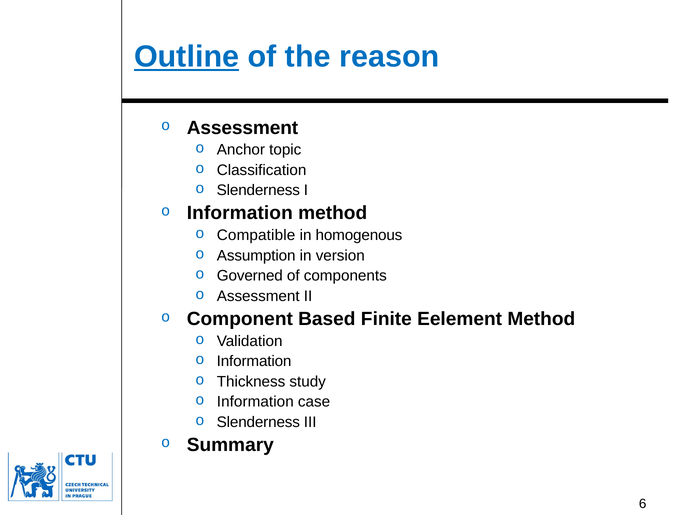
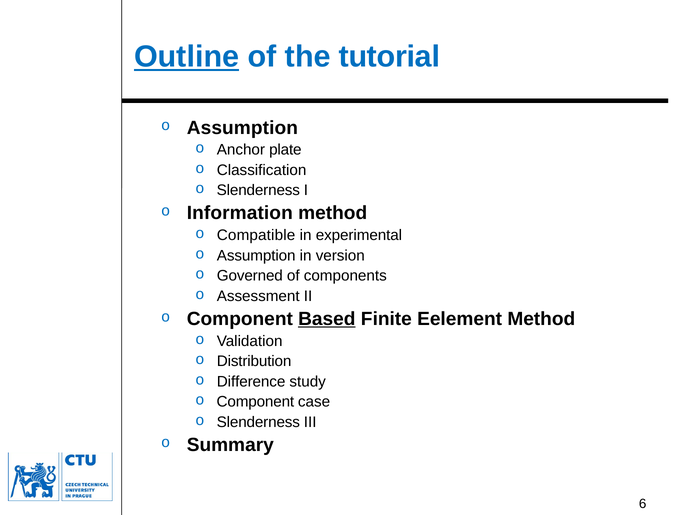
reason: reason -> tutorial
Assessment at (242, 128): Assessment -> Assumption
topic: topic -> plate
homogenous: homogenous -> experimental
Based underline: none -> present
Information at (254, 362): Information -> Distribution
Thickness: Thickness -> Difference
Information at (255, 402): Information -> Component
